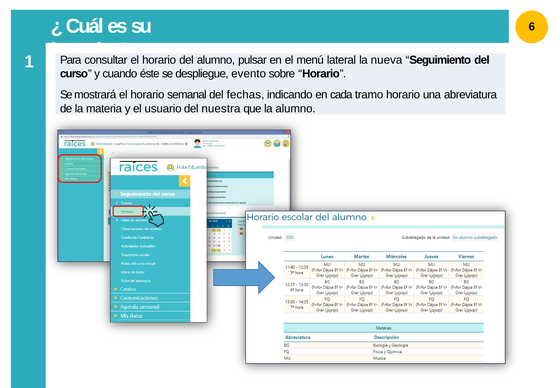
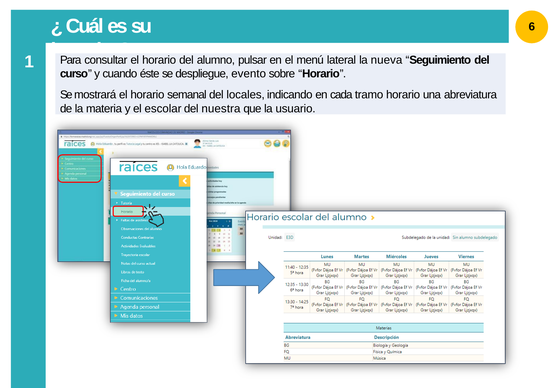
fechas: fechas -> locales
usuario: usuario -> escolar
la alumno: alumno -> usuario
